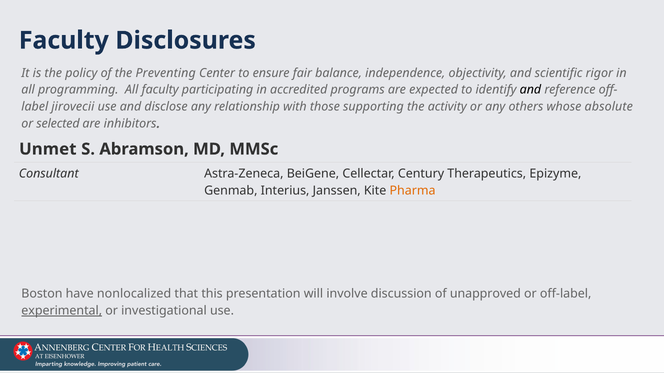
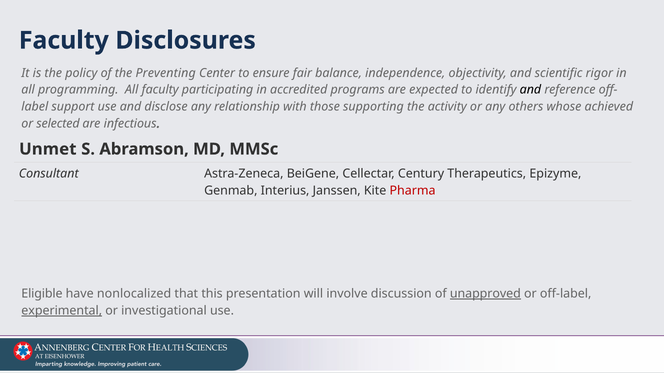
jirovecii: jirovecii -> support
absolute: absolute -> achieved
inhibitors: inhibitors -> infectious
Pharma colour: orange -> red
Boston: Boston -> Eligible
unapproved underline: none -> present
